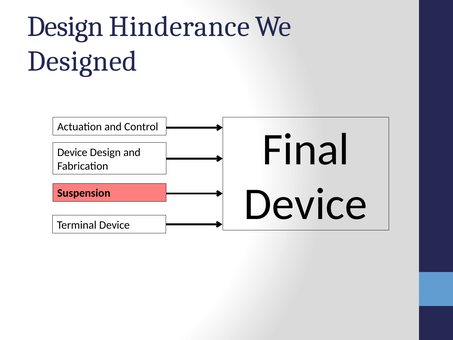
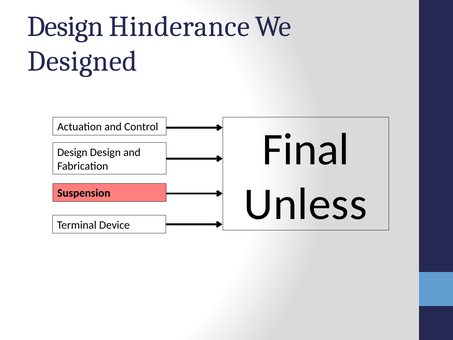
Device at (72, 152): Device -> Design
Device at (306, 204): Device -> Unless
